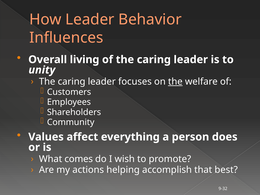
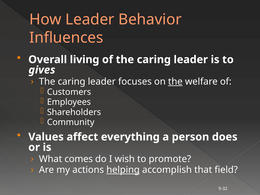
unity: unity -> gives
helping underline: none -> present
best: best -> field
